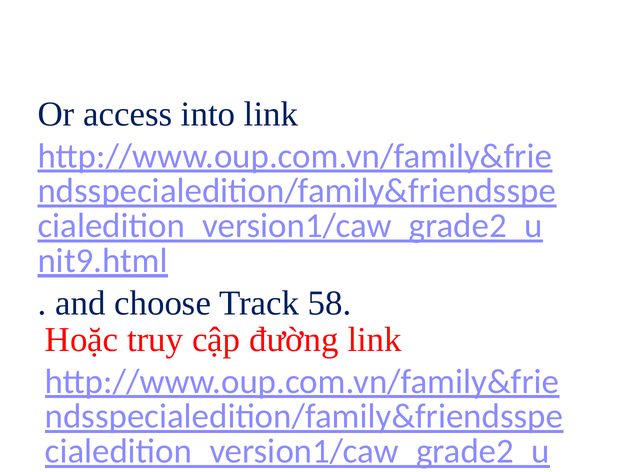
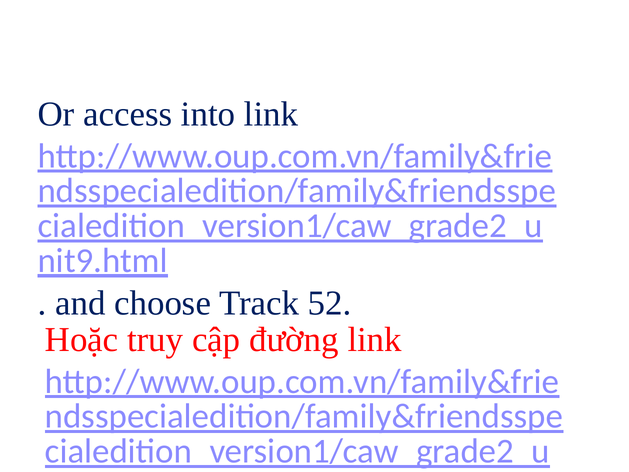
58: 58 -> 52
